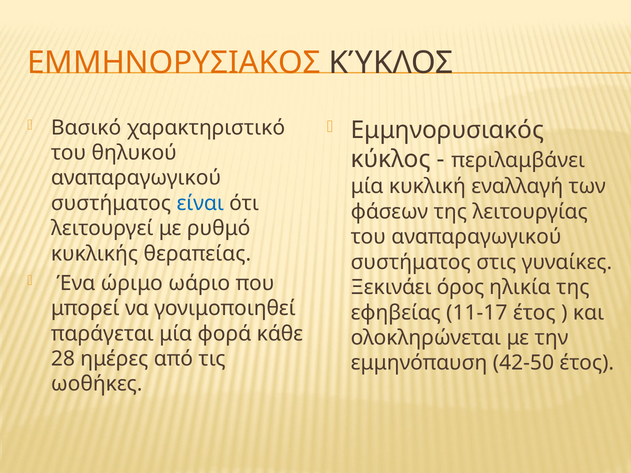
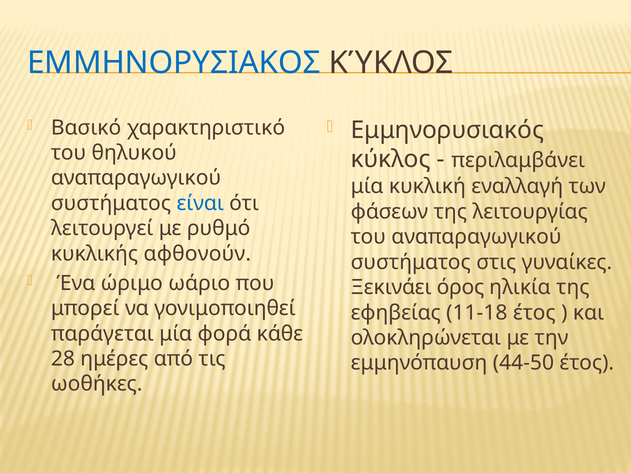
ΕΜΜΗΝΟΡΥΣΙΑΚΟΣ colour: orange -> blue
θεραπείας: θεραπείας -> αφθονούν
11-17: 11-17 -> 11-18
42-50: 42-50 -> 44-50
